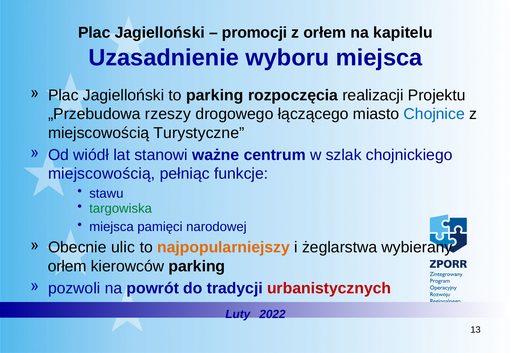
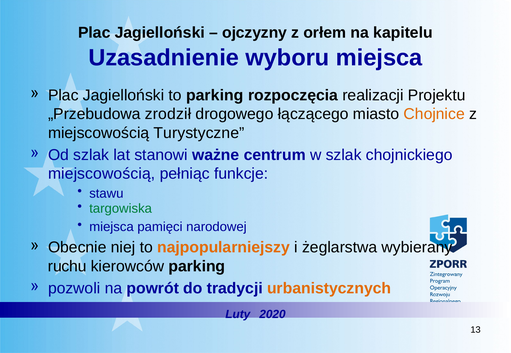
promocji: promocji -> ojczyzny
rzeszy: rzeszy -> zrodził
Chojnice colour: blue -> orange
Od wiódł: wiódł -> szlak
ulic: ulic -> niej
orłem at (67, 267): orłem -> ruchu
urbanistycznych colour: red -> orange
2022: 2022 -> 2020
